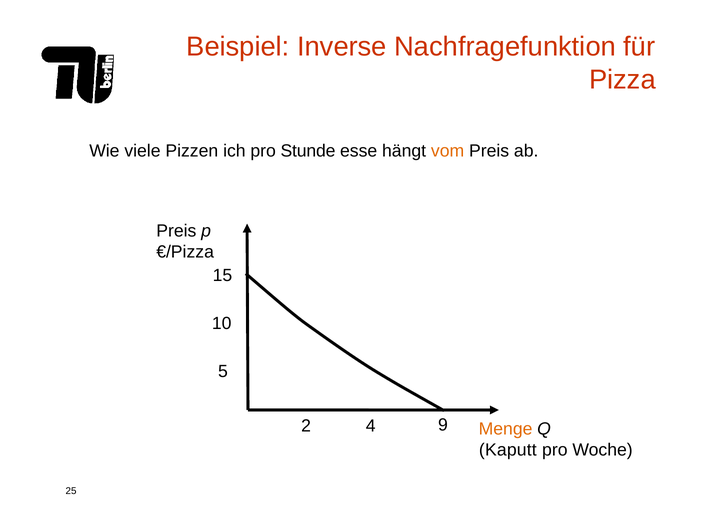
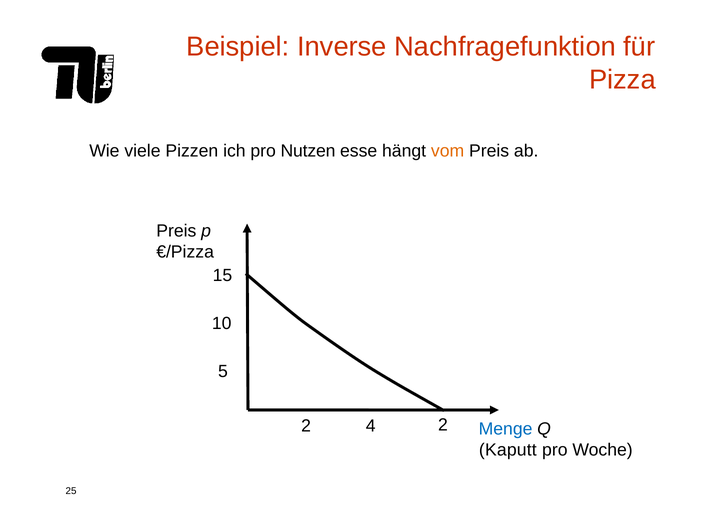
Stunde: Stunde -> Nutzen
4 9: 9 -> 2
Menge colour: orange -> blue
